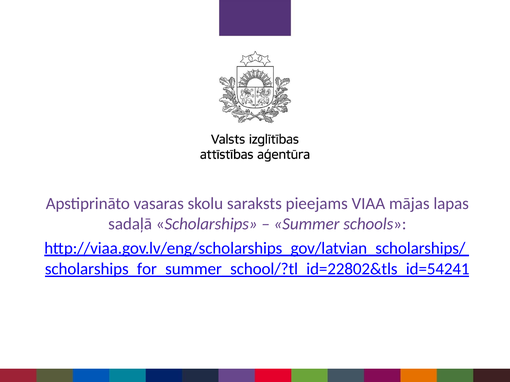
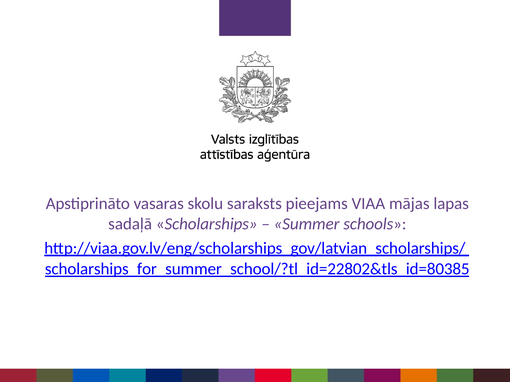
scholarships_for_summer_school/?tl_id=22802&tls_id=54241: scholarships_for_summer_school/?tl_id=22802&tls_id=54241 -> scholarships_for_summer_school/?tl_id=22802&tls_id=80385
